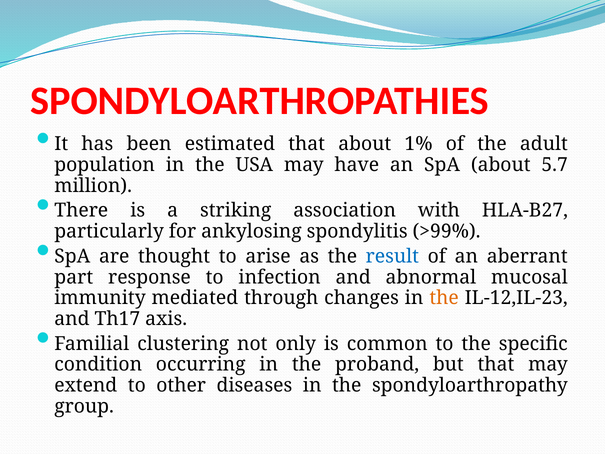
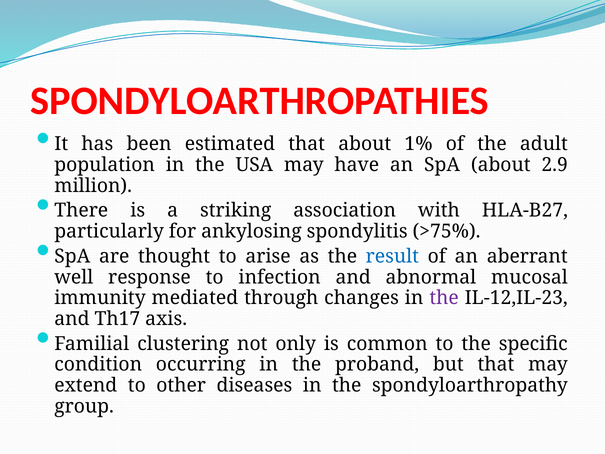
5.7: 5.7 -> 2.9
>99%: >99% -> >75%
part: part -> well
the at (444, 298) colour: orange -> purple
